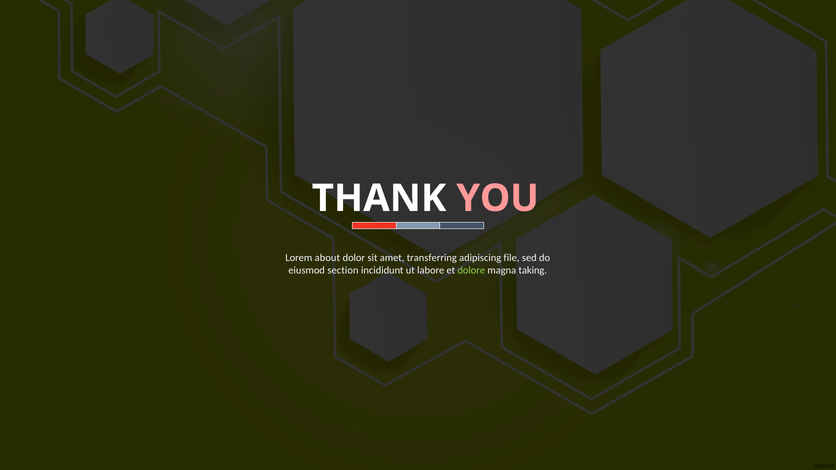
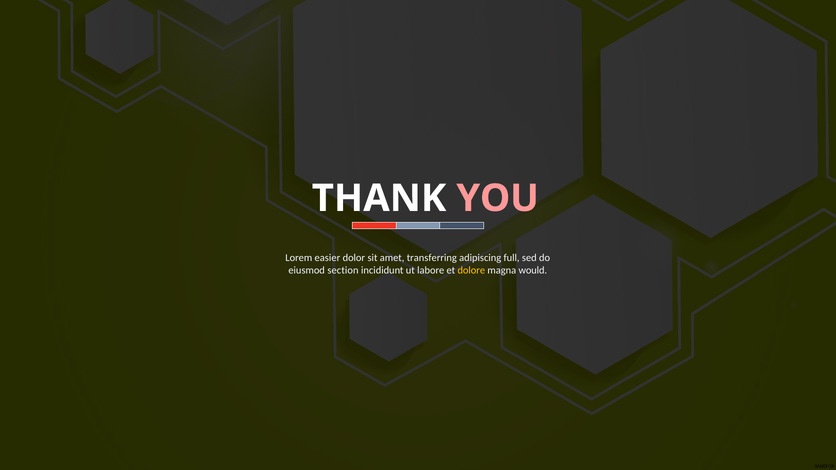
about: about -> easier
file: file -> full
dolore colour: light green -> yellow
taking: taking -> would
